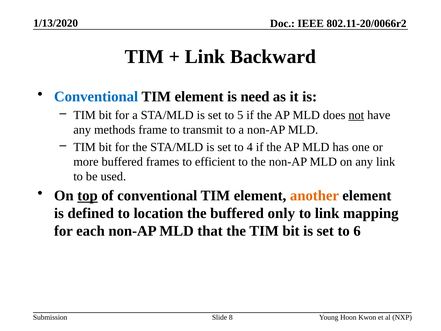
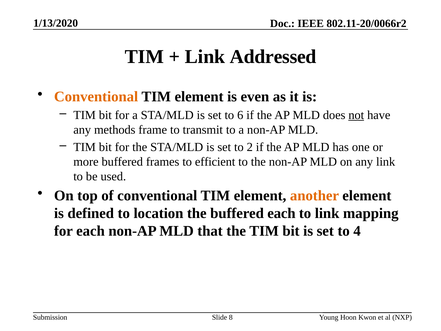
Backward: Backward -> Addressed
Conventional at (96, 97) colour: blue -> orange
need: need -> even
5: 5 -> 6
4: 4 -> 2
top underline: present -> none
buffered only: only -> each
6: 6 -> 4
